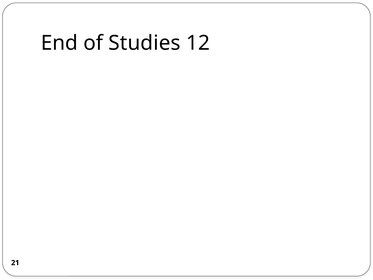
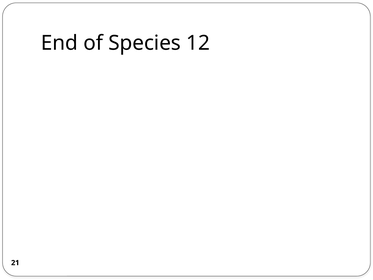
Studies: Studies -> Species
